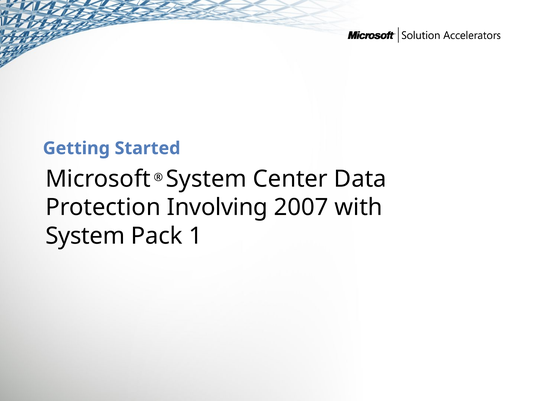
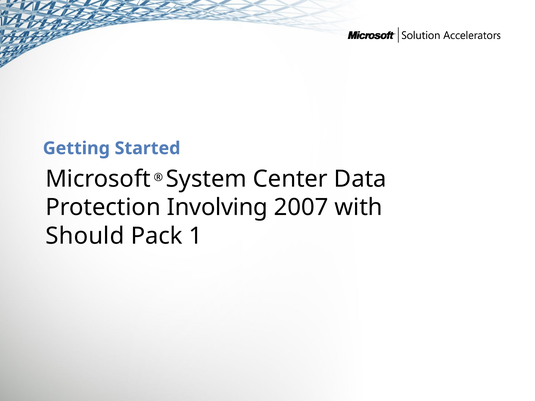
System at (85, 236): System -> Should
